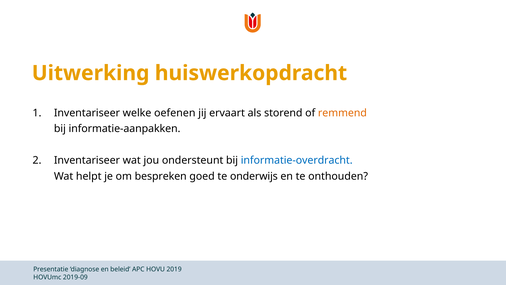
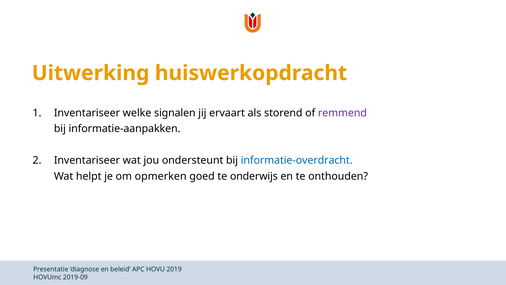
oefenen: oefenen -> signalen
remmend colour: orange -> purple
bespreken: bespreken -> opmerken
